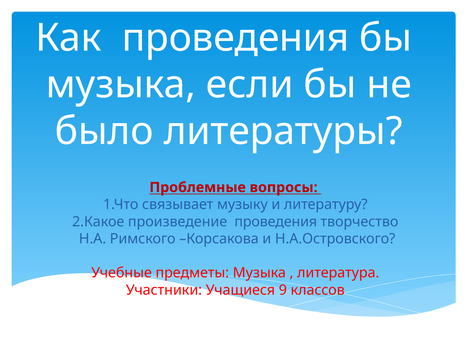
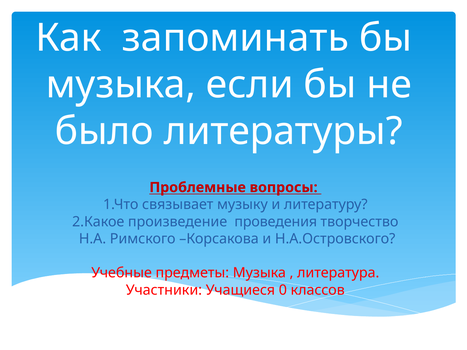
Как проведения: проведения -> запоминать
9: 9 -> 0
